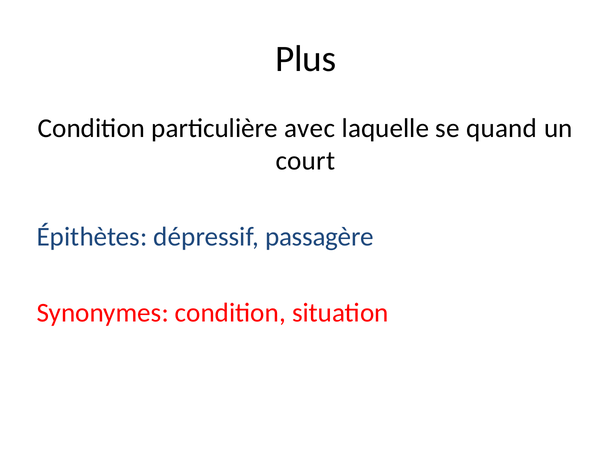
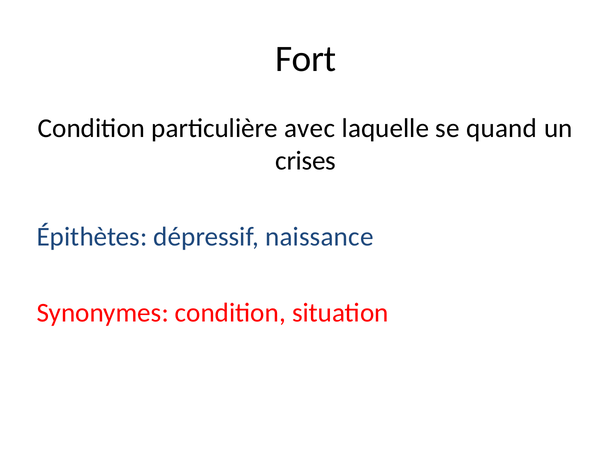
Plus: Plus -> Fort
court: court -> crises
passagère: passagère -> naissance
